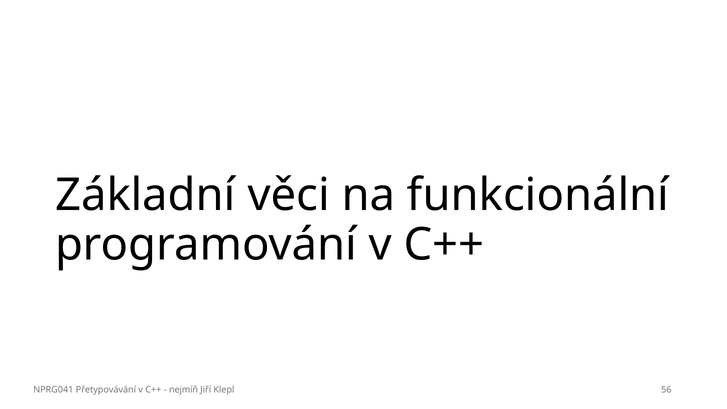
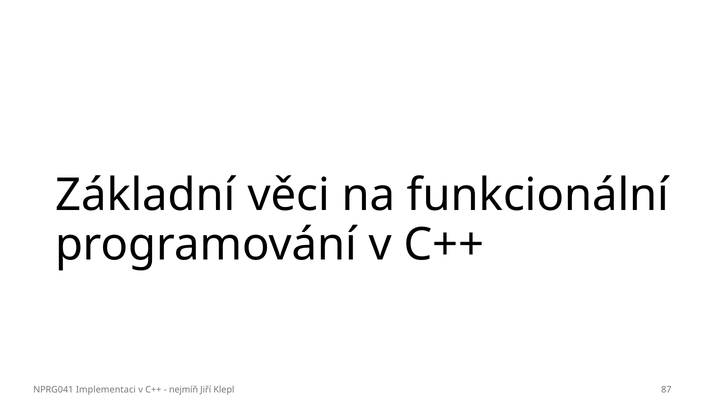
Přetypovávání: Přetypovávání -> Implementaci
56: 56 -> 87
